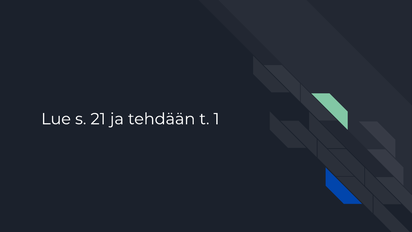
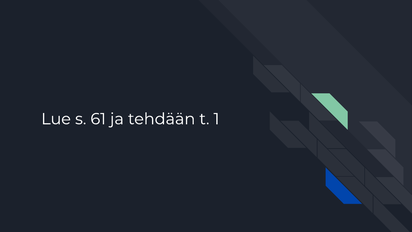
21: 21 -> 61
